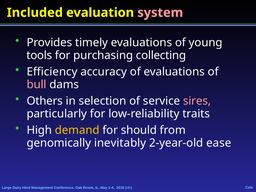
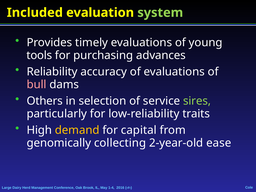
system colour: pink -> light green
collecting: collecting -> advances
Efficiency: Efficiency -> Reliability
sires colour: pink -> light green
should: should -> capital
inevitably: inevitably -> collecting
